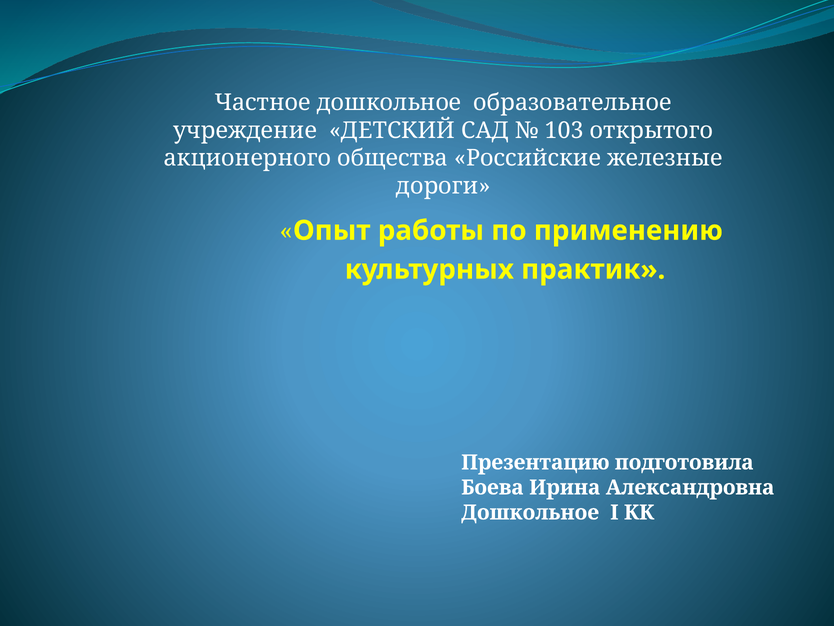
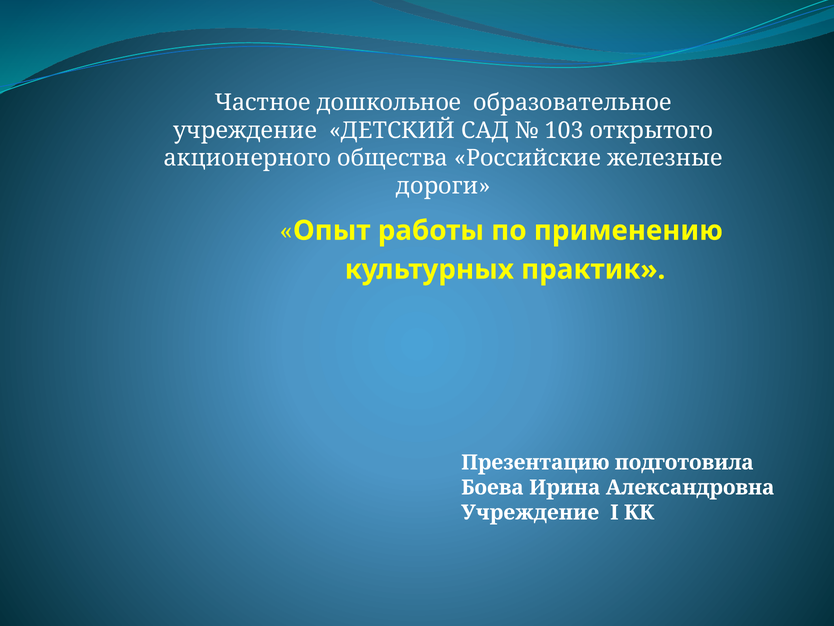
Дошкольное at (530, 512): Дошкольное -> Учреждение
